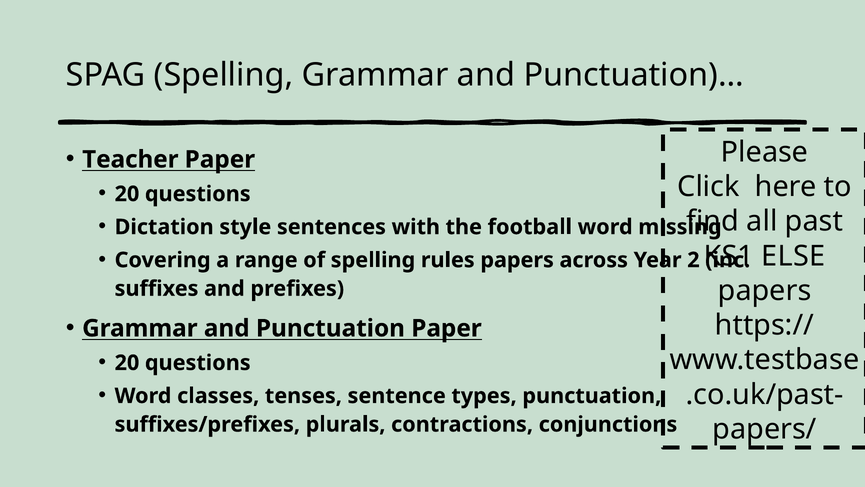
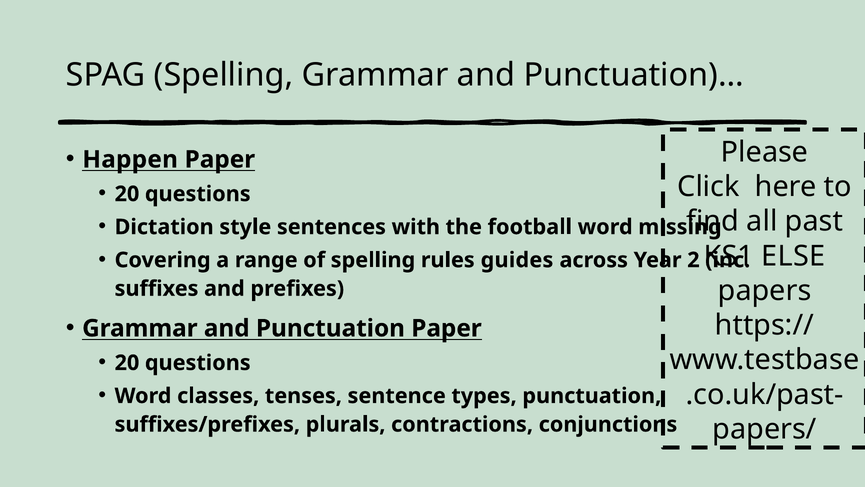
Teacher: Teacher -> Happen
rules papers: papers -> guides
